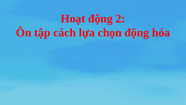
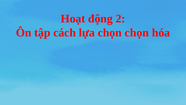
chọn động: động -> chọn
